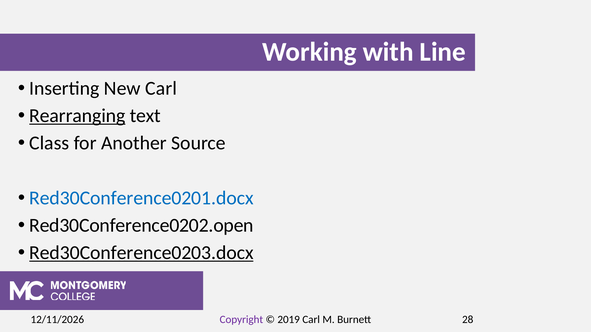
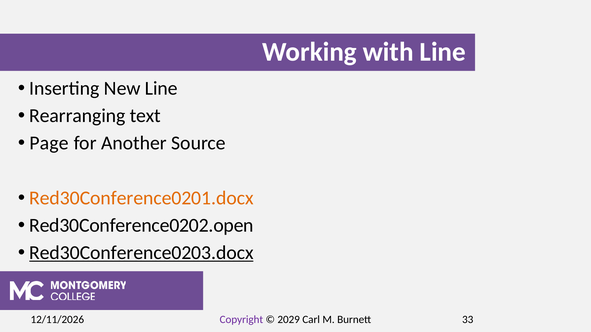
New Carl: Carl -> Line
Rearranging underline: present -> none
Class: Class -> Page
Red30Conference0201.docx colour: blue -> orange
2019: 2019 -> 2029
28: 28 -> 33
